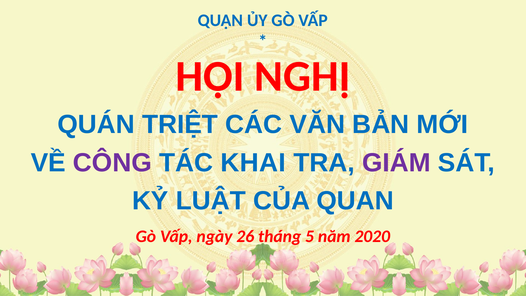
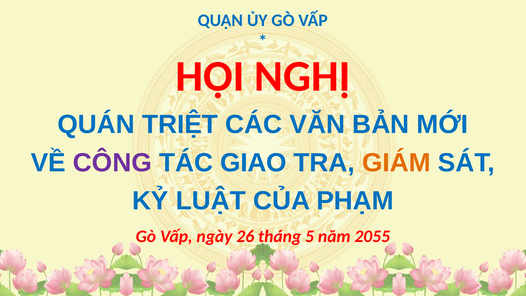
KHAI: KHAI -> GIAO
GIÁM colour: purple -> orange
QUAN: QUAN -> PHẠM
2020: 2020 -> 2055
